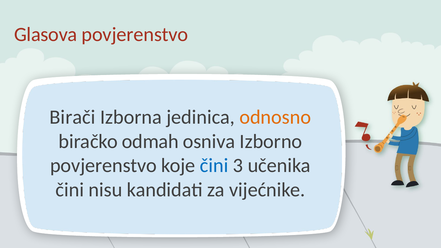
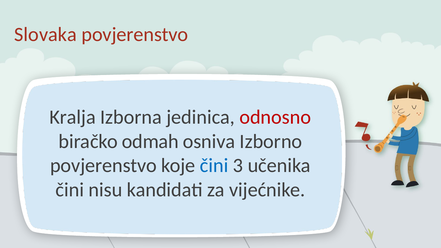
Glasova: Glasova -> Slovaka
Birači: Birači -> Kralja
odnosno colour: orange -> red
